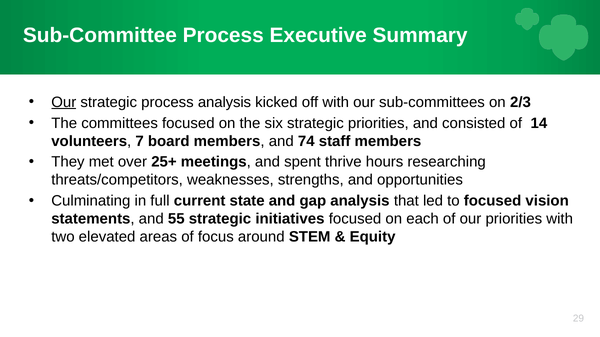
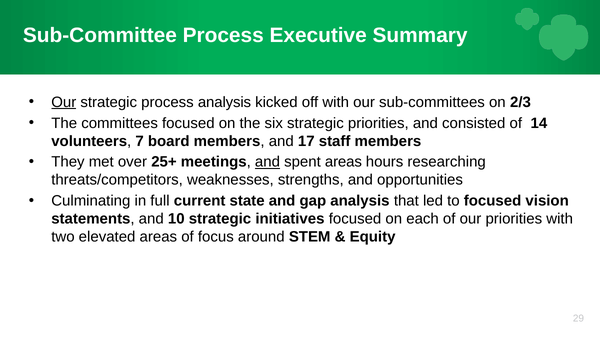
74: 74 -> 17
and at (267, 162) underline: none -> present
spent thrive: thrive -> areas
55: 55 -> 10
